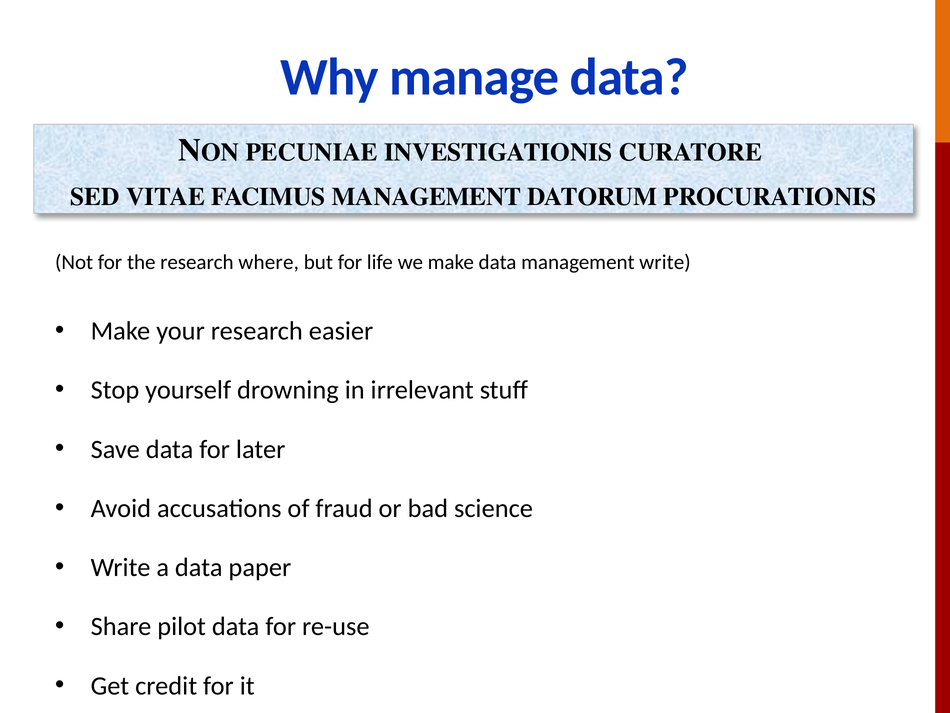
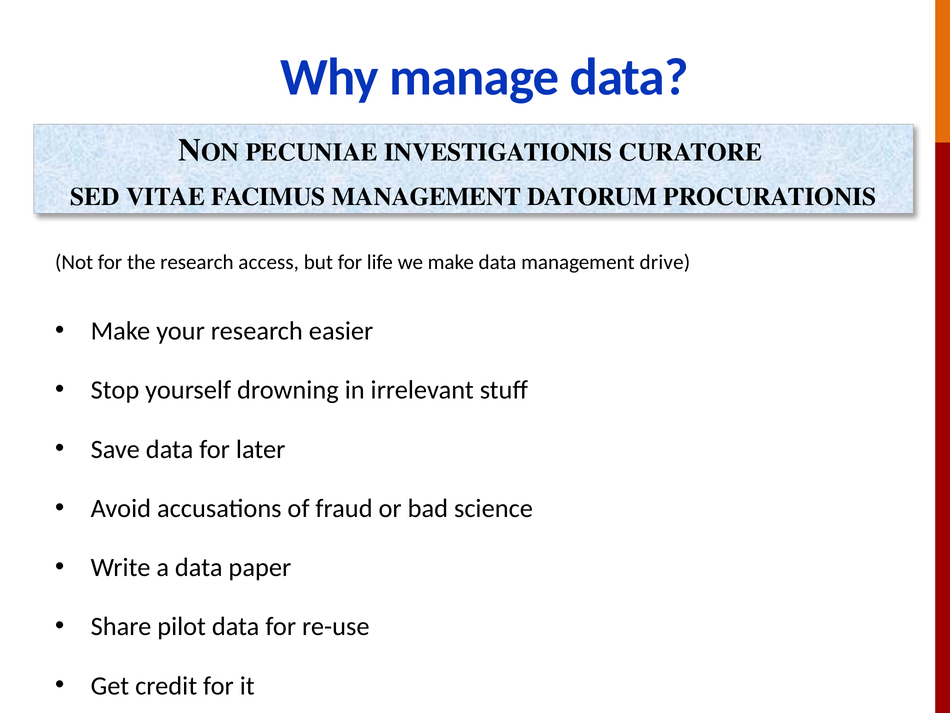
where: where -> access
management write: write -> drive
